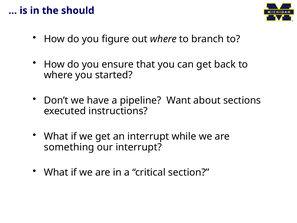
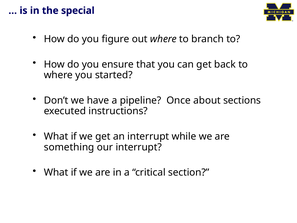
should: should -> special
Want: Want -> Once
